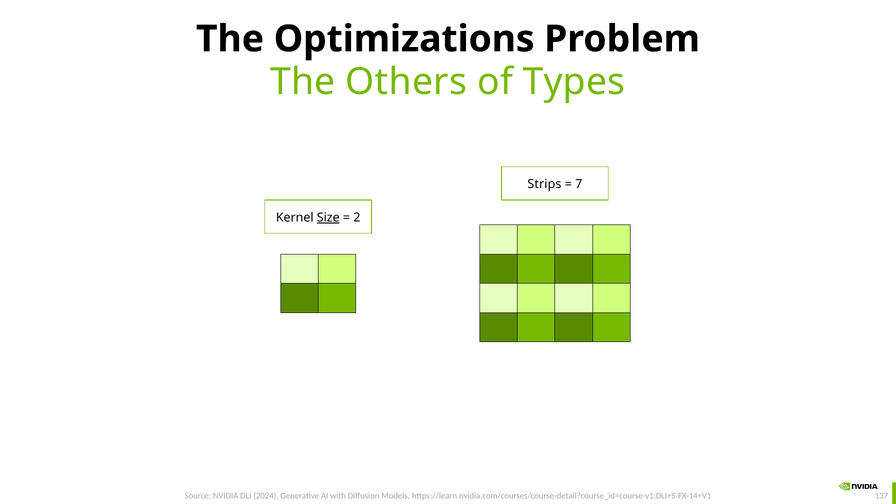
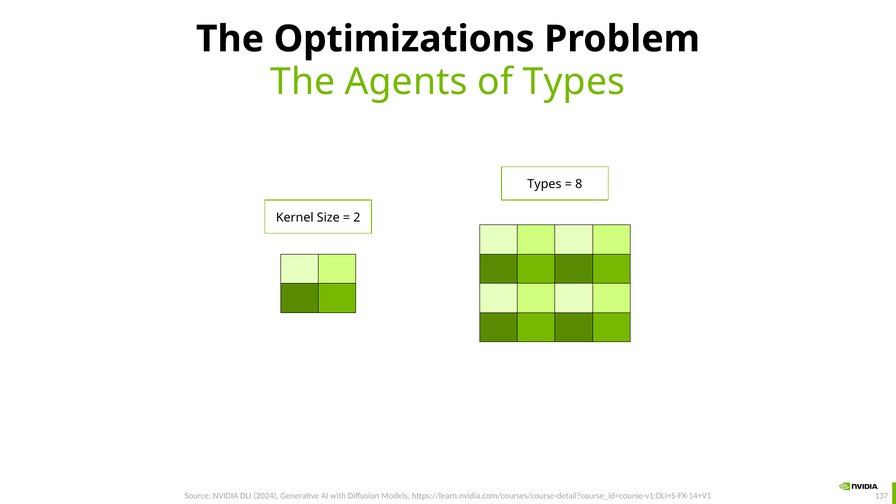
Others: Others -> Agents
Strips at (544, 184): Strips -> Types
7: 7 -> 8
Size underline: present -> none
